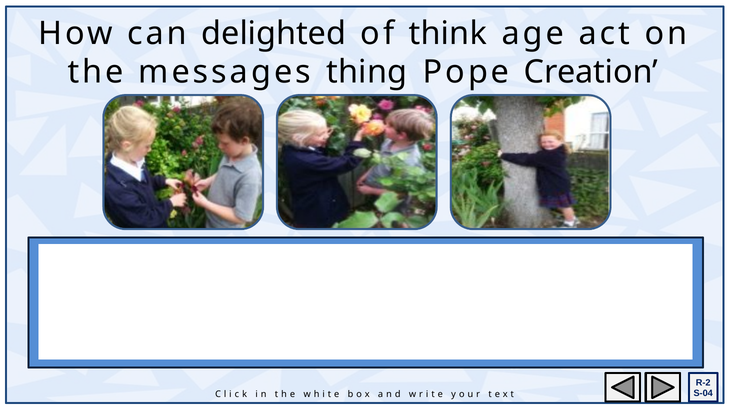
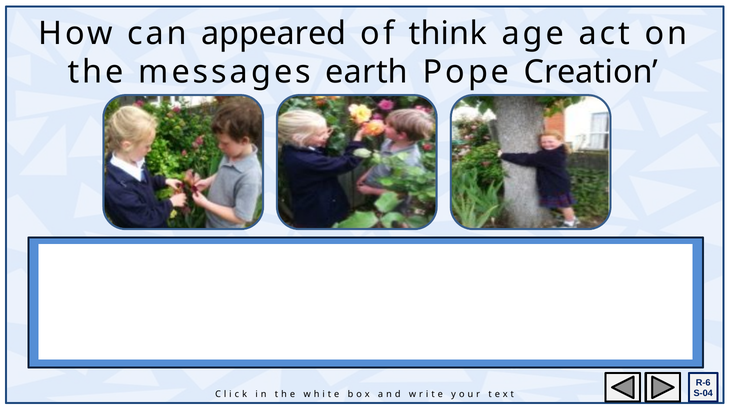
delighted: delighted -> appeared
thing: thing -> earth
R-2: R-2 -> R-6
